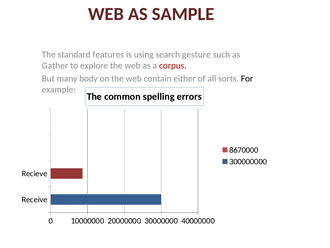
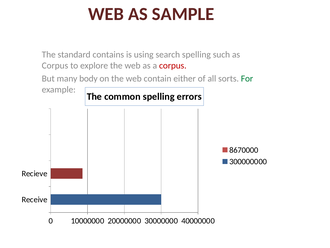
features: features -> contains
search gesture: gesture -> spelling
Gather at (55, 66): Gather -> Corpus
For colour: black -> green
